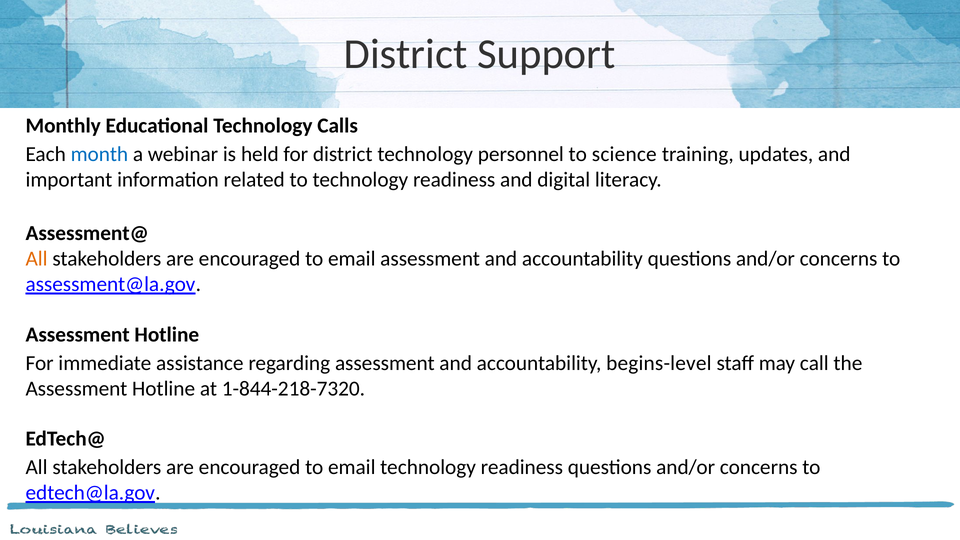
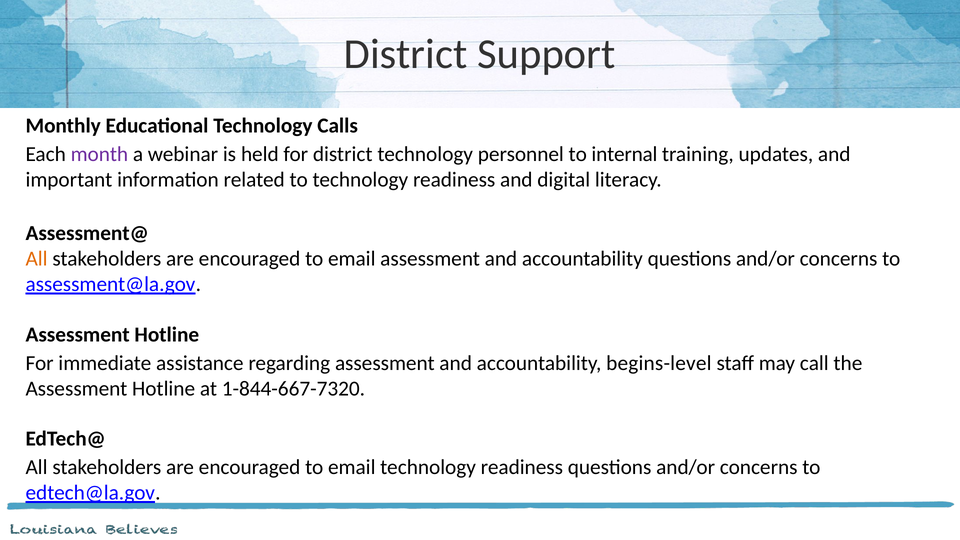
month colour: blue -> purple
science: science -> internal
1-844-218-7320: 1-844-218-7320 -> 1-844-667-7320
